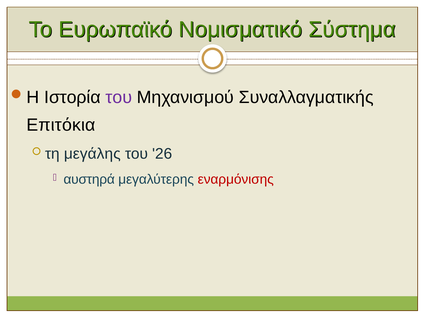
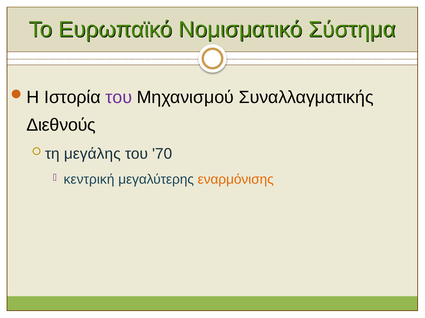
Επιτόκια: Επιτόκια -> Διεθνούς
26: 26 -> 70
αυστηρά: αυστηρά -> κεντρική
εναρμόνισης colour: red -> orange
